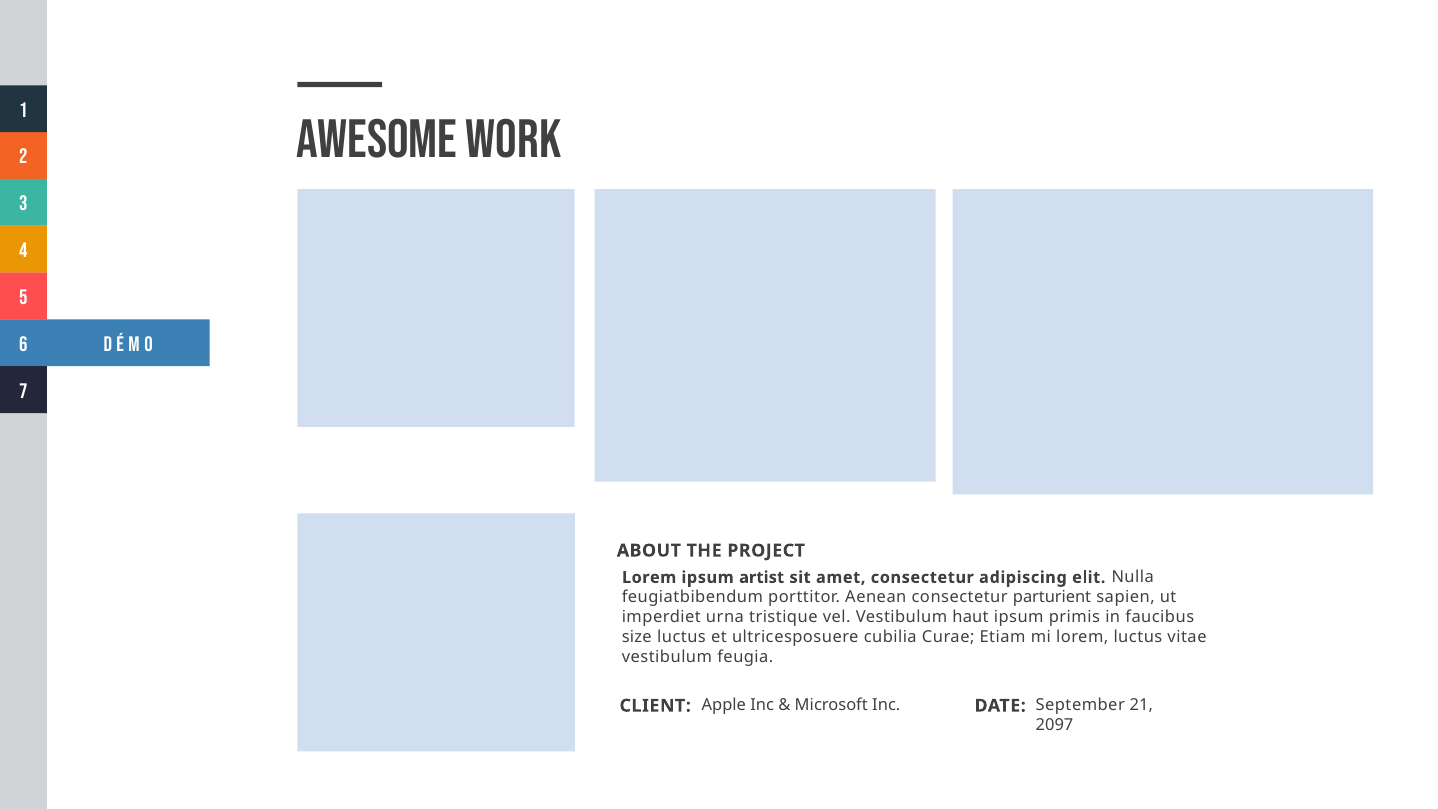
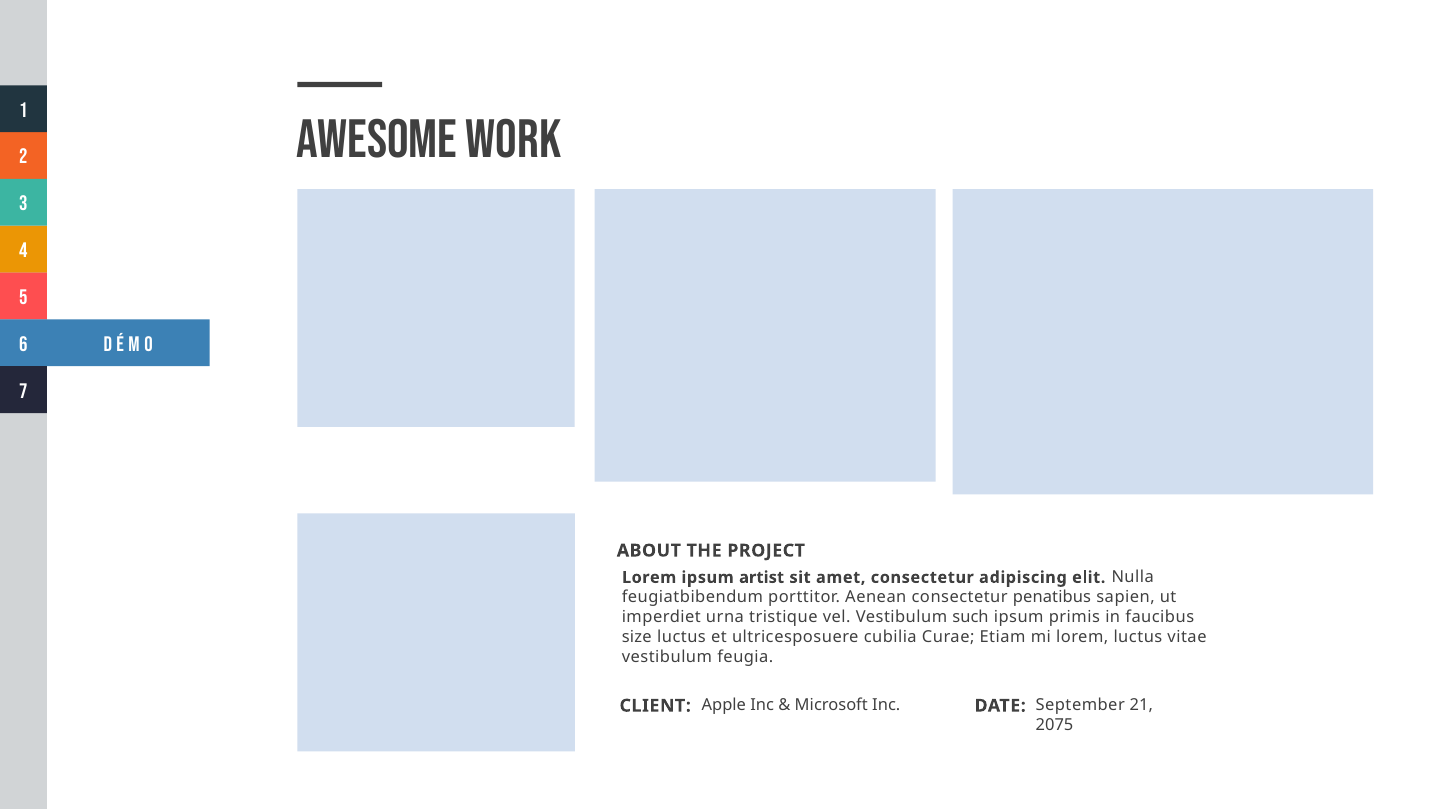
parturient: parturient -> penatibus
haut: haut -> such
2097: 2097 -> 2075
